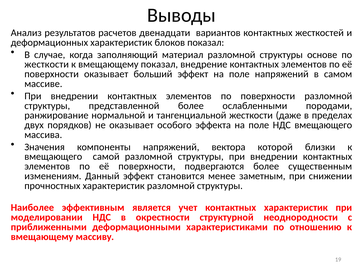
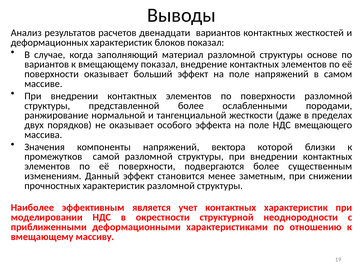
жесткости at (47, 64): жесткости -> вариантов
вмещающего at (53, 157): вмещающего -> промежутков
